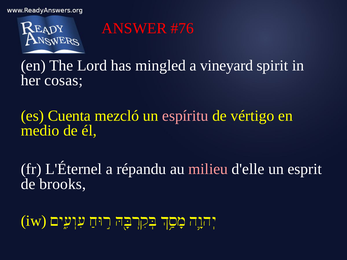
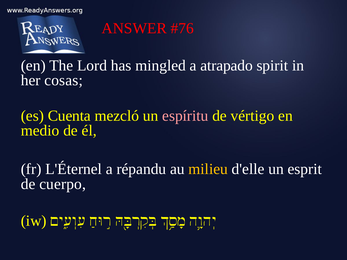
vineyard: vineyard -> atrapado
milieu colour: pink -> yellow
brooks: brooks -> cuerpo
